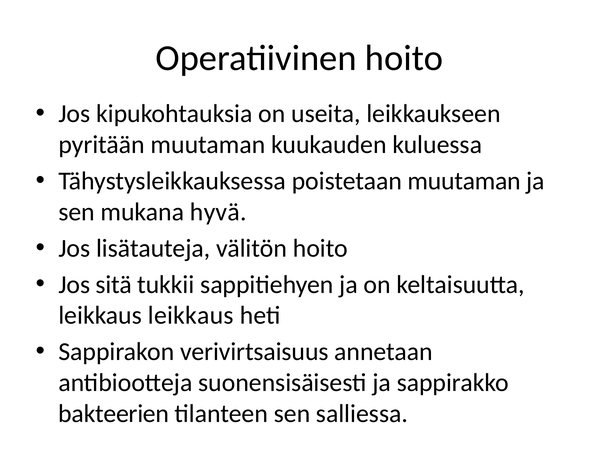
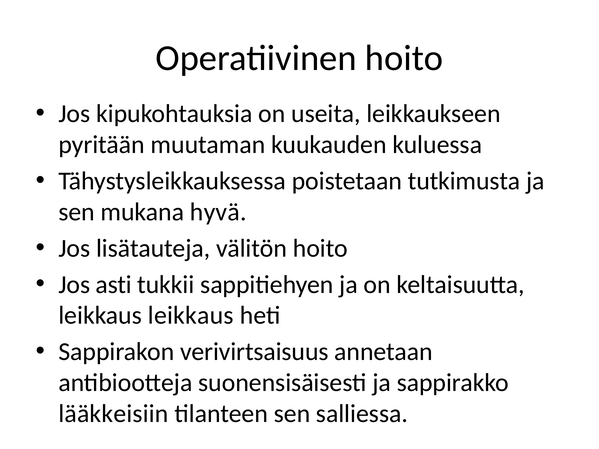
poistetaan muutaman: muutaman -> tutkimusta
sitä: sitä -> asti
bakteerien: bakteerien -> lääkkeisiin
